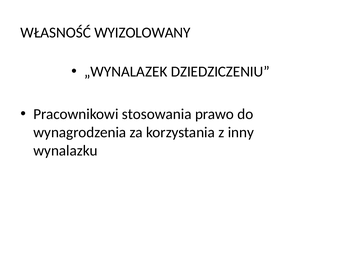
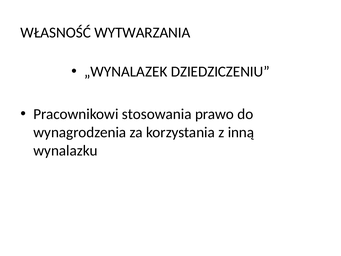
WYIZOLOWANY: WYIZOLOWANY -> WYTWARZANIA
inny: inny -> inną
